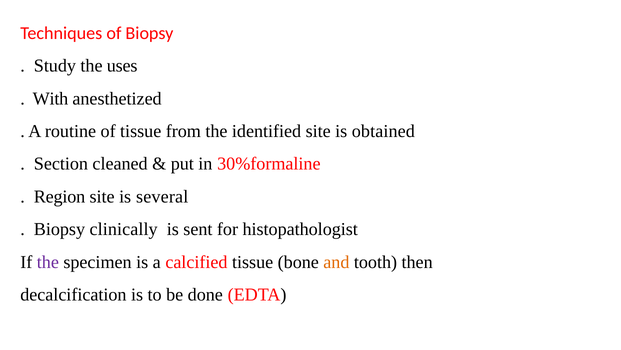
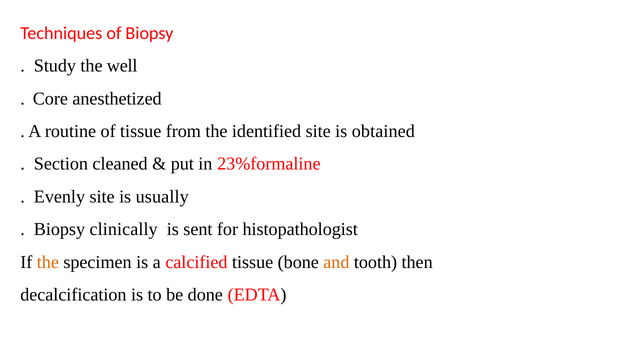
uses: uses -> well
With: With -> Core
30%formaline: 30%formaline -> 23%formaline
Region: Region -> Evenly
several: several -> usually
the at (48, 262) colour: purple -> orange
